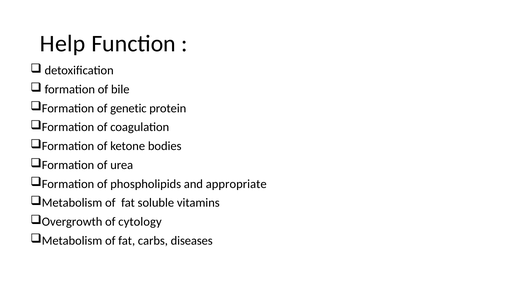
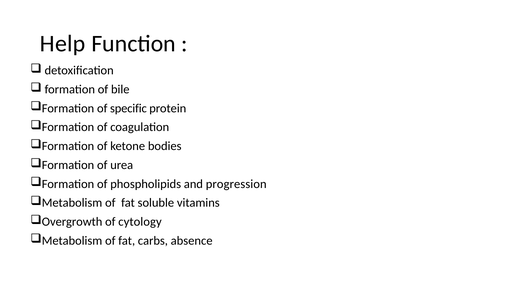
genetic: genetic -> specific
appropriate: appropriate -> progression
diseases: diseases -> absence
